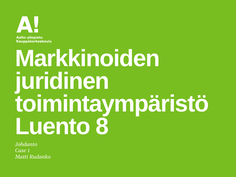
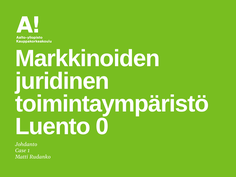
8: 8 -> 0
